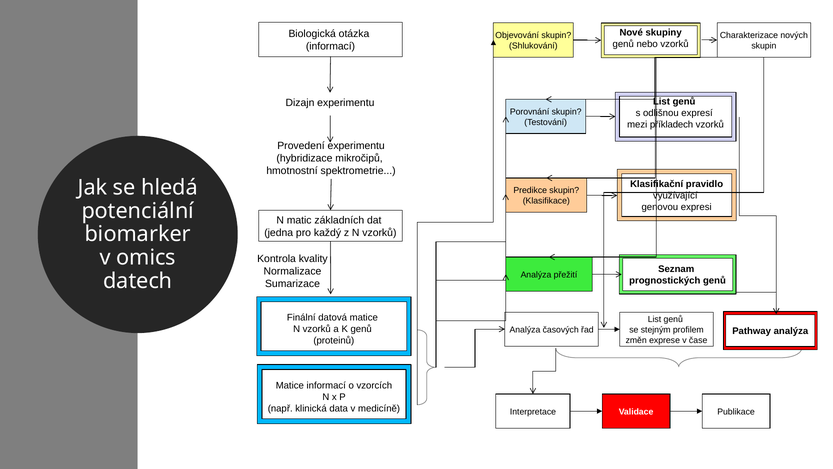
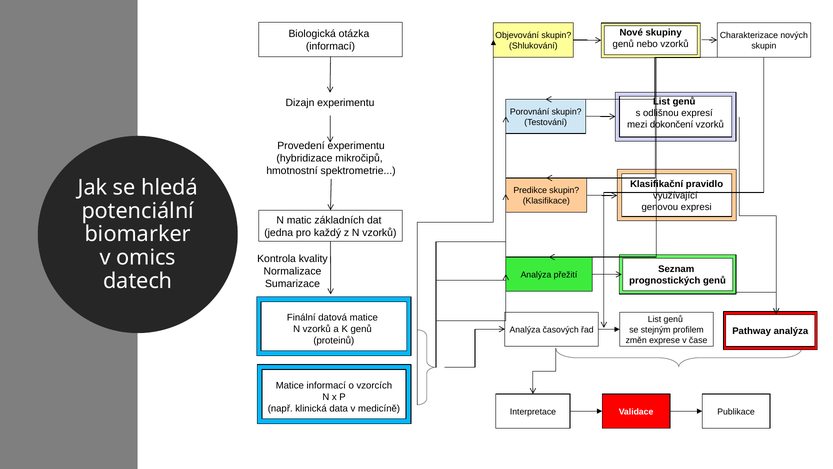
příkladech: příkladech -> dokončení
